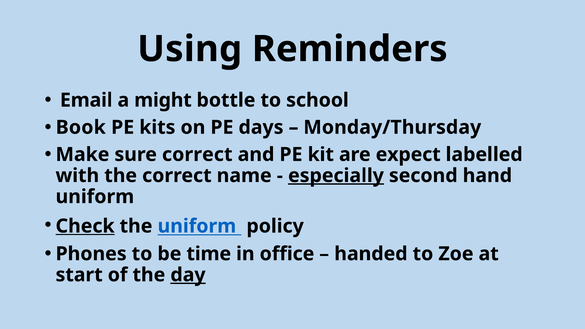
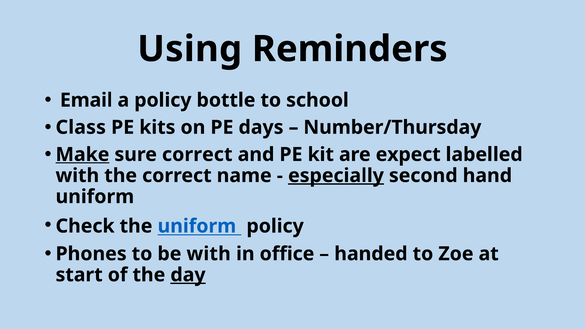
a might: might -> policy
Book: Book -> Class
Monday/Thursday: Monday/Thursday -> Number/Thursday
Make underline: none -> present
Check underline: present -> none
be time: time -> with
